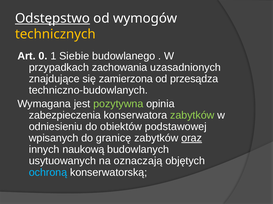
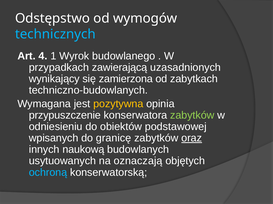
Odstępstwo underline: present -> none
technicznych colour: yellow -> light blue
0: 0 -> 4
Siebie: Siebie -> Wyrok
zachowania: zachowania -> zawierającą
znajdujące: znajdujące -> wynikający
przesądza: przesądza -> zabytkach
pozytywna colour: light green -> yellow
zabezpieczenia: zabezpieczenia -> przypuszczenie
